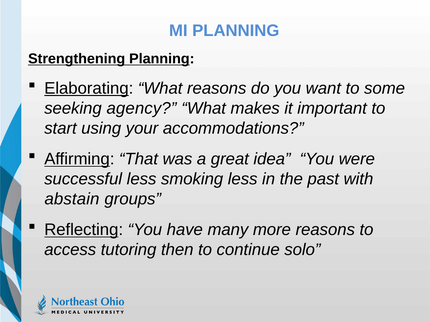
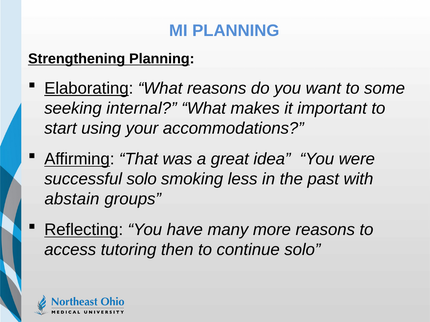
agency: agency -> internal
successful less: less -> solo
